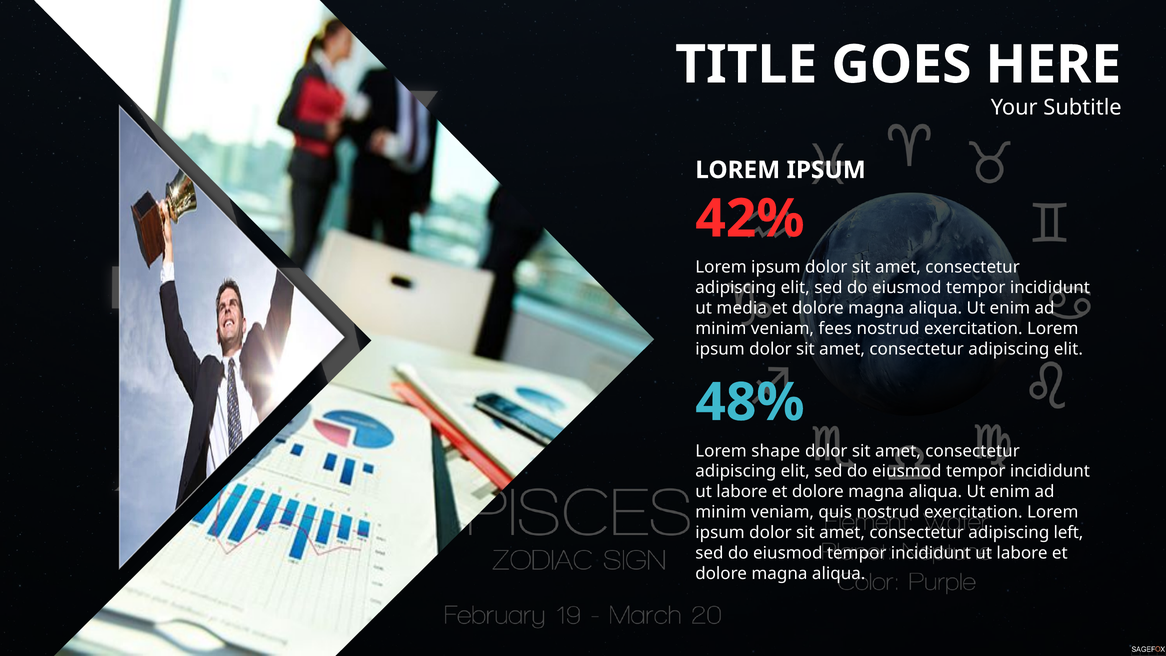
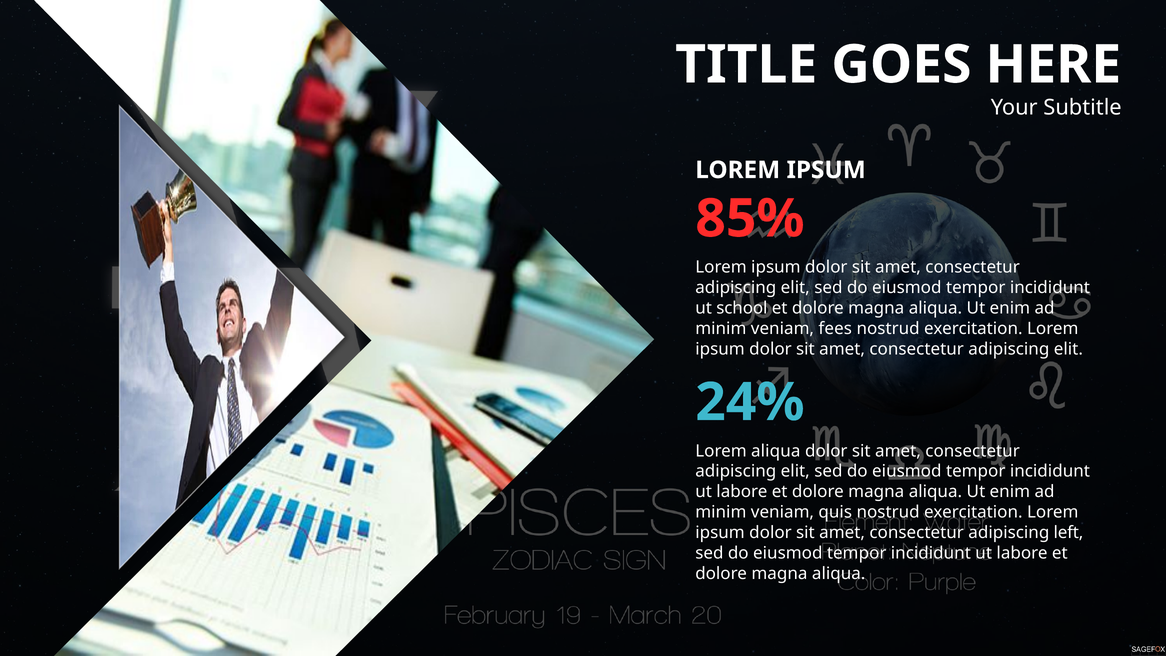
42%: 42% -> 85%
media: media -> school
48%: 48% -> 24%
Lorem shape: shape -> aliqua
